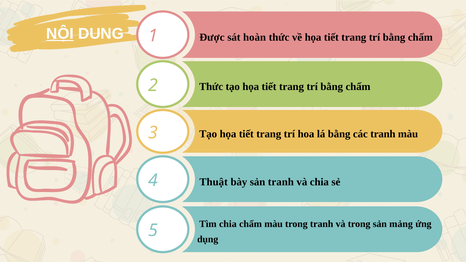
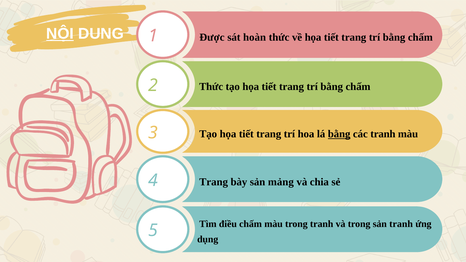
bằng at (339, 134) underline: none -> present
Thuật at (214, 182): Thuật -> Trang
sản tranh: tranh -> mảng
Tìm chia: chia -> điều
sản mảng: mảng -> tranh
